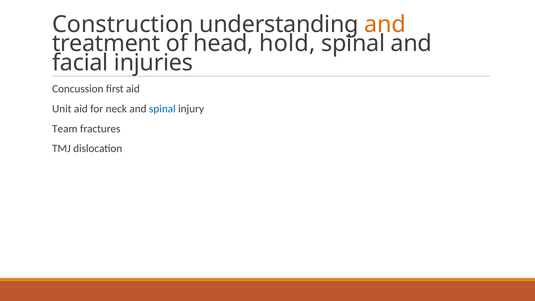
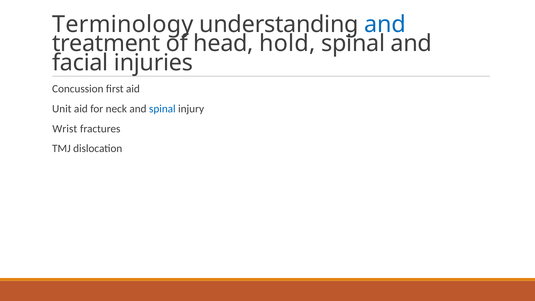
Construction: Construction -> Terminology
and at (385, 24) colour: orange -> blue
Team: Team -> Wrist
